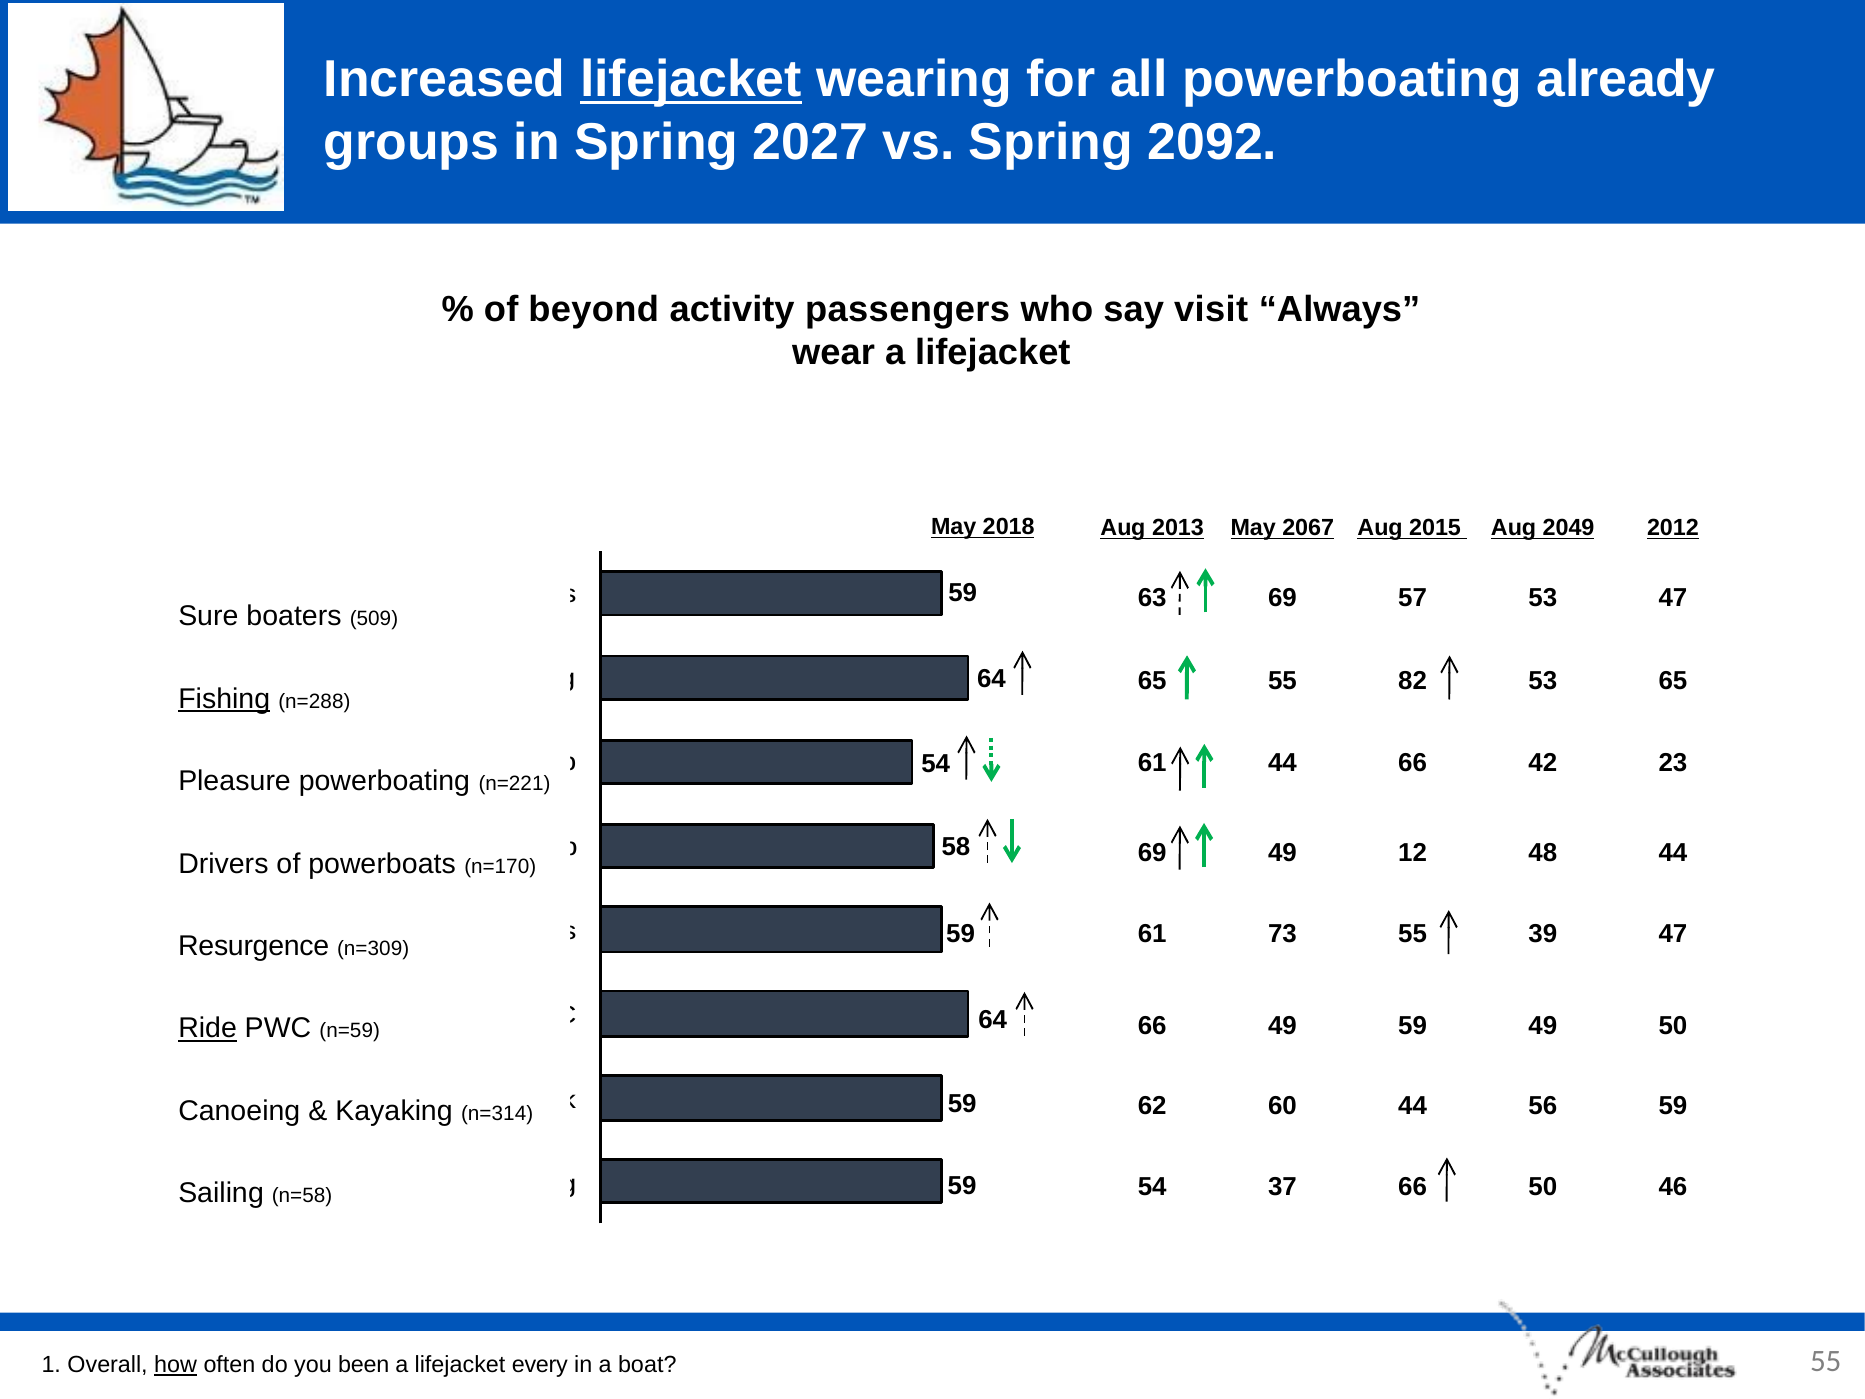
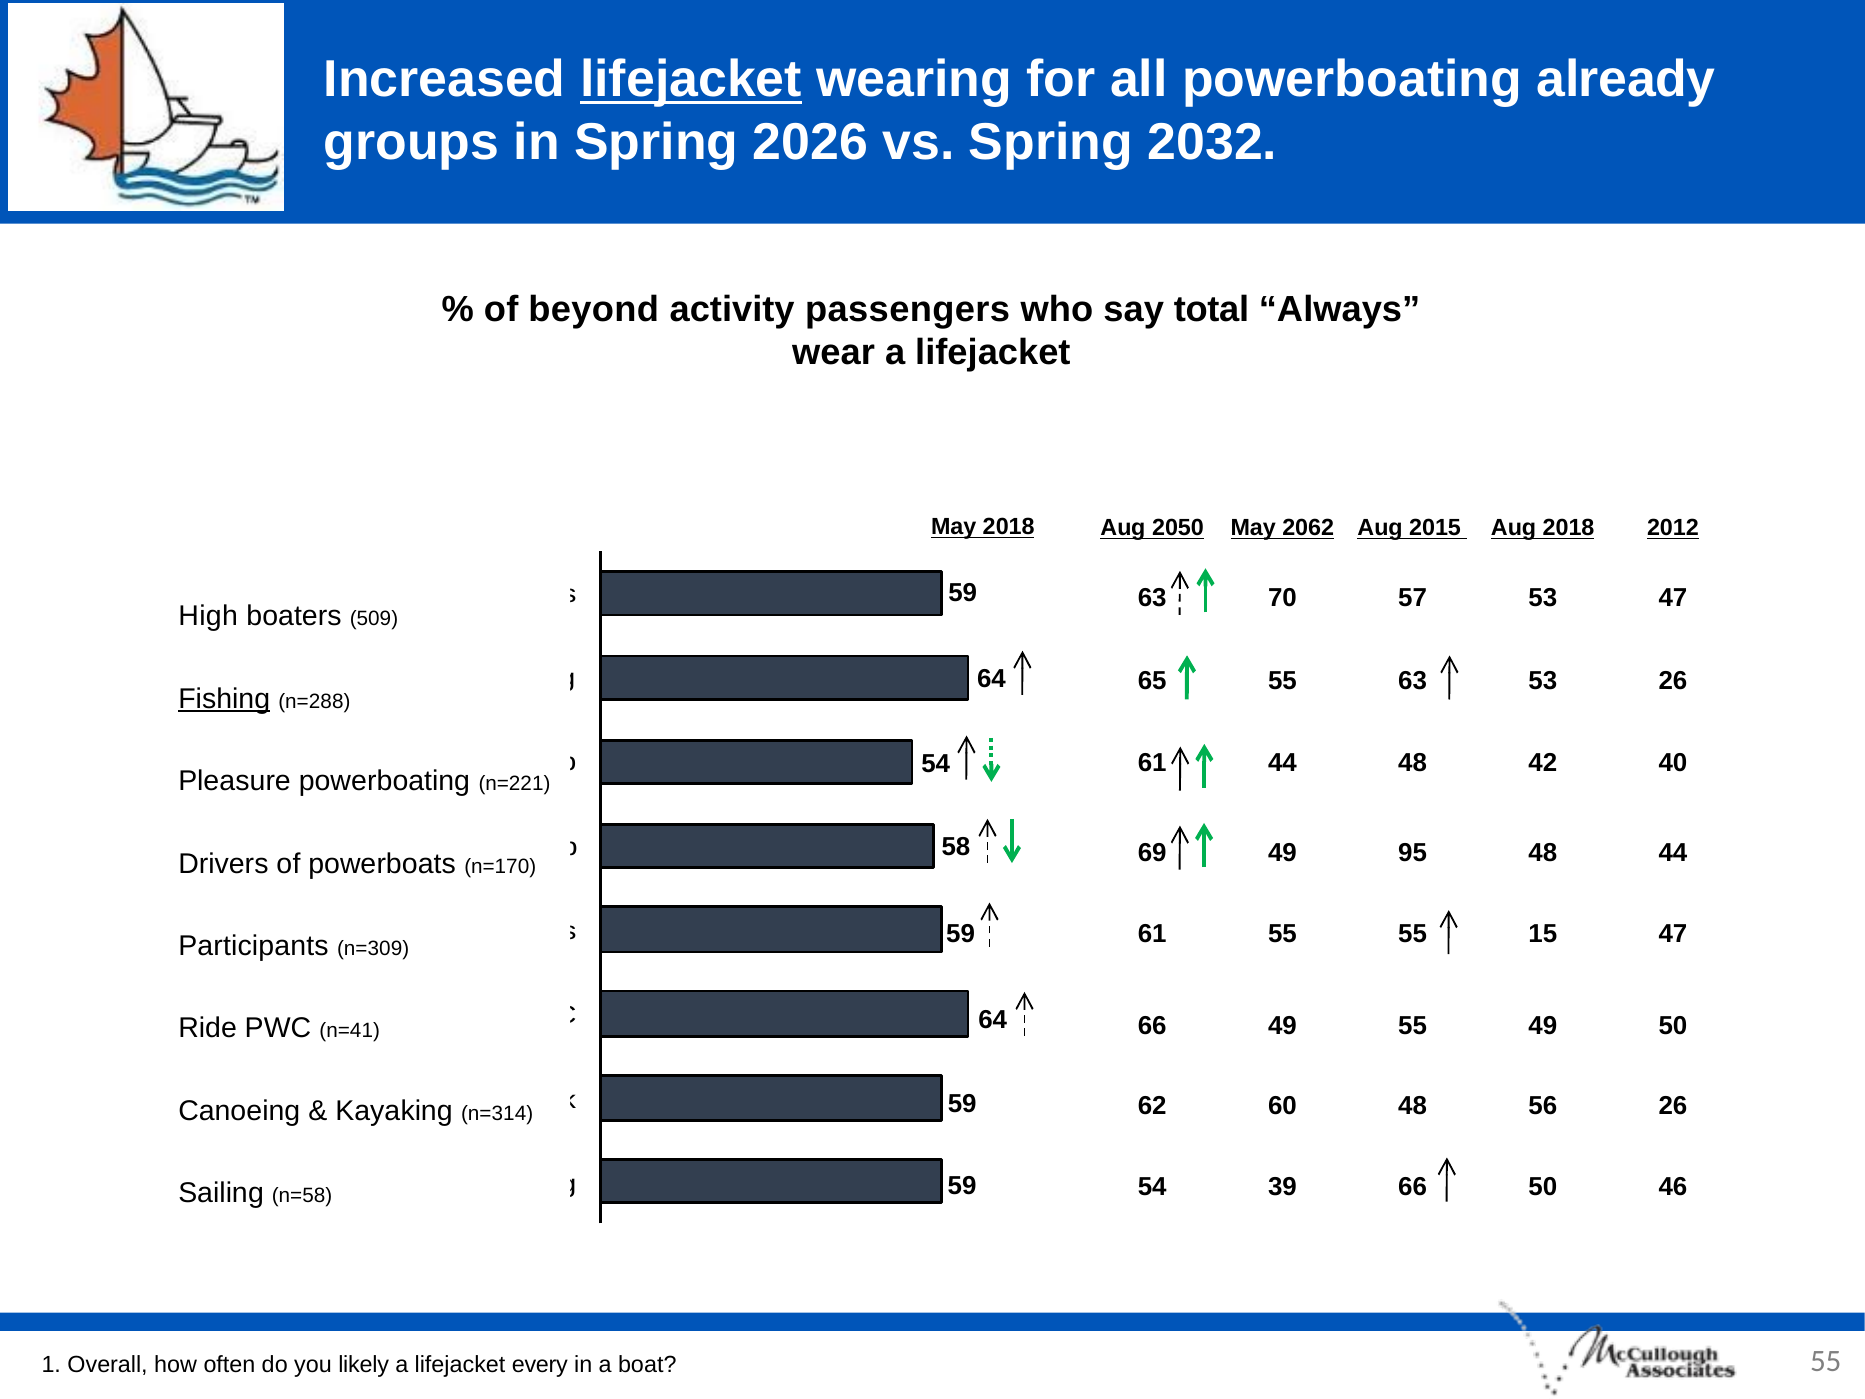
2027: 2027 -> 2026
2092: 2092 -> 2032
say visit: visit -> total
2013: 2013 -> 2050
2067: 2067 -> 2062
Aug 2049: 2049 -> 2018
63 69: 69 -> 70
Sure: Sure -> High
55 82: 82 -> 63
53 65: 65 -> 26
44 66: 66 -> 48
23: 23 -> 40
12: 12 -> 95
61 73: 73 -> 55
39: 39 -> 15
Resurgence: Resurgence -> Participants
49 59: 59 -> 55
Ride at (208, 1028) underline: present -> none
n=59: n=59 -> n=41
60 44: 44 -> 48
56 59: 59 -> 26
37: 37 -> 39
how underline: present -> none
been: been -> likely
